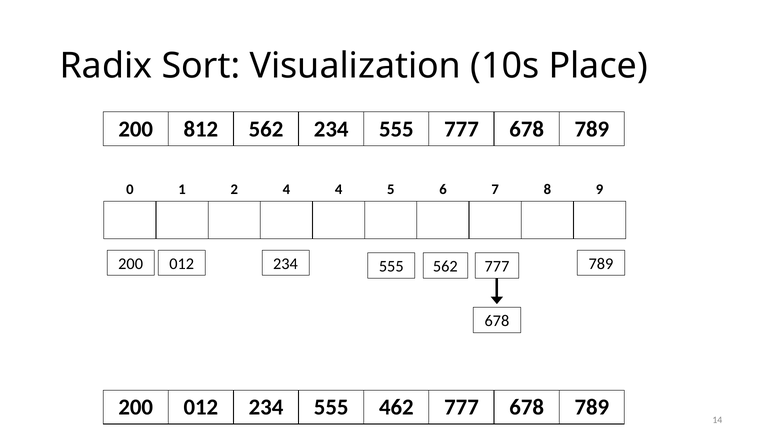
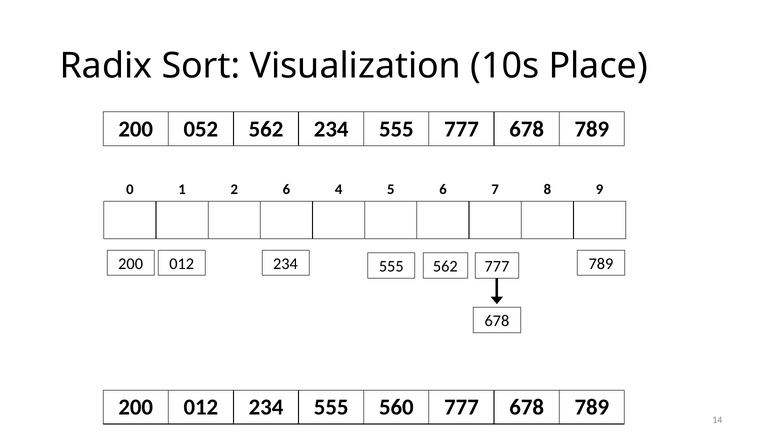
812: 812 -> 052
2 4: 4 -> 6
462: 462 -> 560
